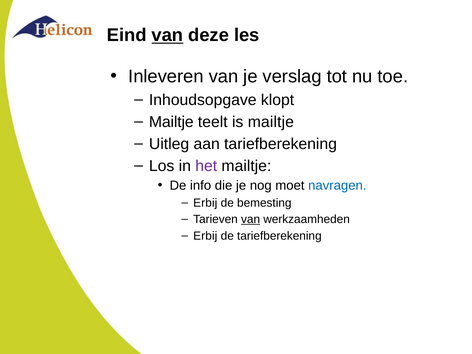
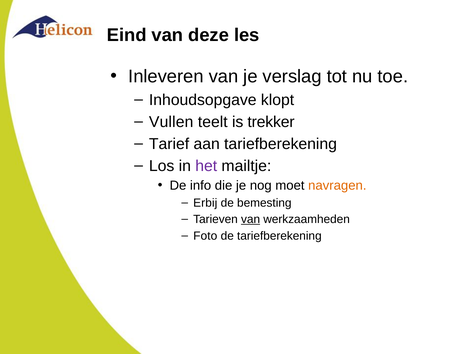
van at (167, 35) underline: present -> none
Mailtje at (171, 122): Mailtje -> Vullen
is mailtje: mailtje -> trekker
Uitleg: Uitleg -> Tarief
navragen colour: blue -> orange
Erbij at (205, 236): Erbij -> Foto
